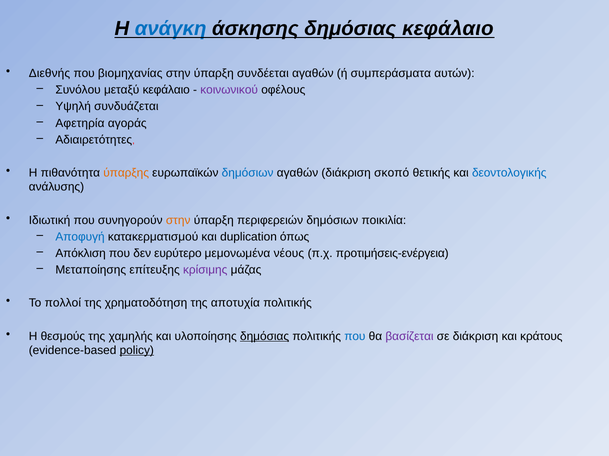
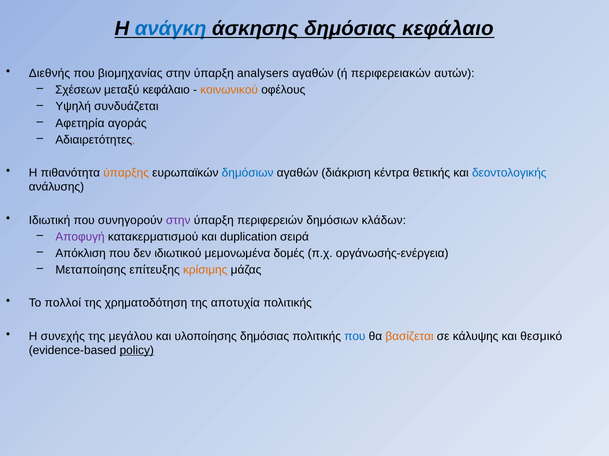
συνδέεται: συνδέεται -> analysers
συμπεράσματα: συμπεράσματα -> περιφερειακών
Συνόλου: Συνόλου -> Σχέσεων
κοινωνικού colour: purple -> orange
σκοπό: σκοπό -> κέντρα
στην at (178, 221) colour: orange -> purple
ποικιλία: ποικιλία -> κλάδων
Αποφυγή colour: blue -> purple
όπως: όπως -> σειρά
ευρύτερο: ευρύτερο -> ιδιωτικού
νέους: νέους -> δομές
προτιμήσεις-ενέργεια: προτιμήσεις-ενέργεια -> οργάνωσής-ενέργεια
κρίσιμης colour: purple -> orange
θεσμούς: θεσμούς -> συνεχής
χαμηλής: χαμηλής -> μεγάλου
δημόσιας at (265, 337) underline: present -> none
βασίζεται colour: purple -> orange
σε διάκριση: διάκριση -> κάλυψης
κράτους: κράτους -> θεσμικό
